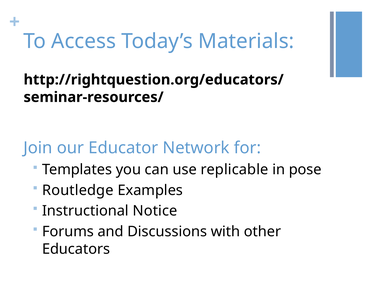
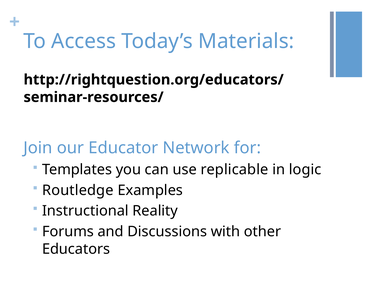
pose: pose -> logic
Notice: Notice -> Reality
